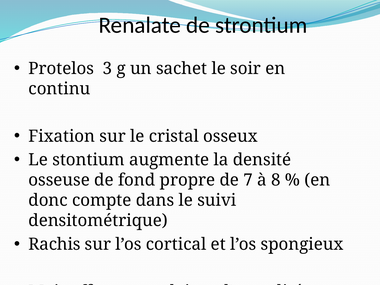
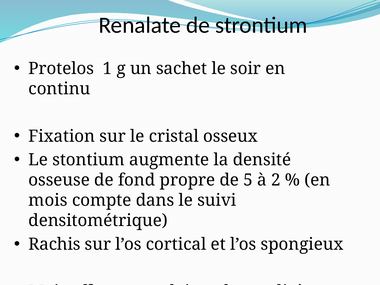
3: 3 -> 1
7: 7 -> 5
8: 8 -> 2
donc: donc -> mois
